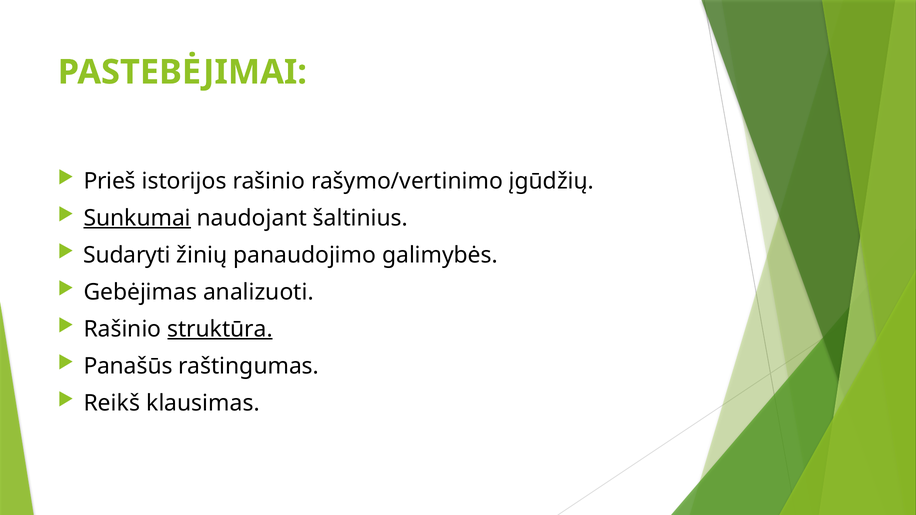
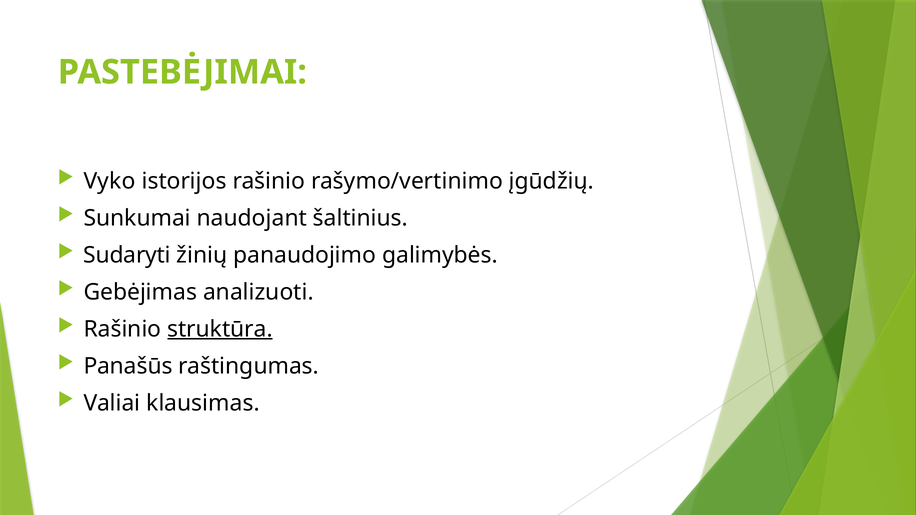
Prieš: Prieš -> Vyko
Sunkumai underline: present -> none
Reikš: Reikš -> Valiai
